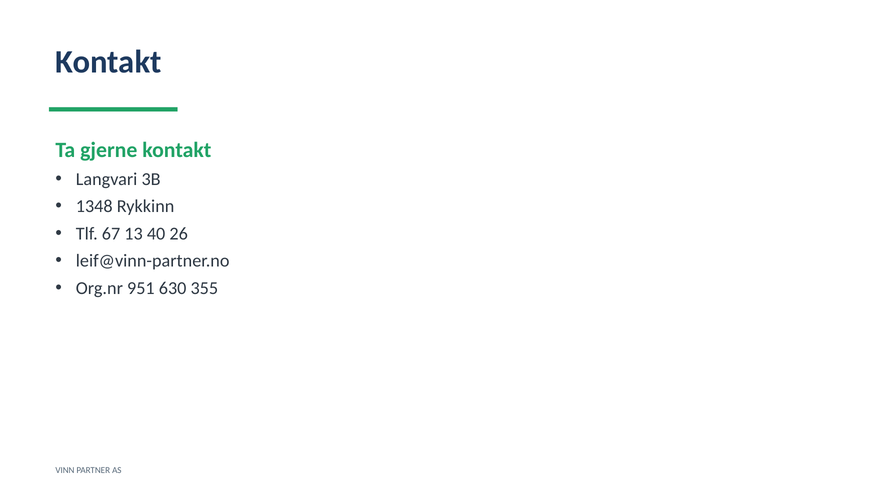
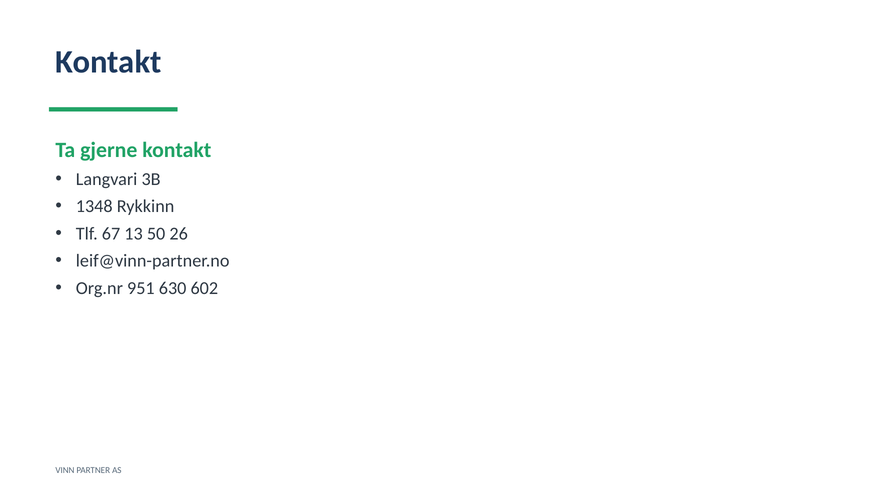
40: 40 -> 50
355: 355 -> 602
